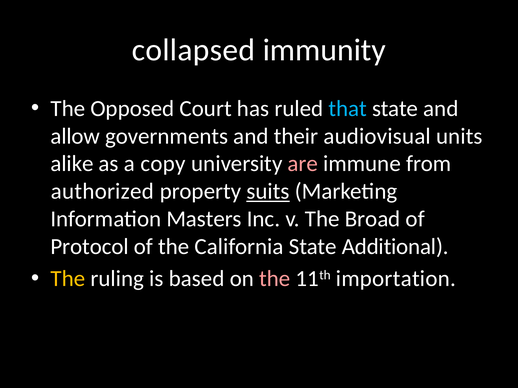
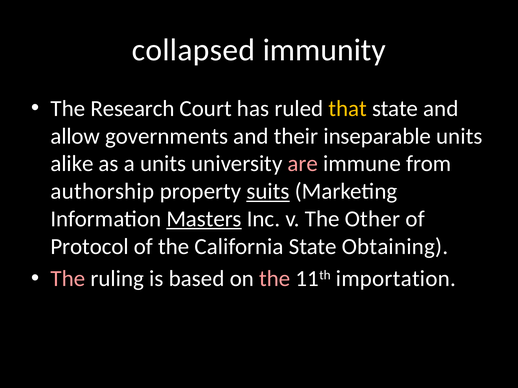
Opposed: Opposed -> Research
that colour: light blue -> yellow
audiovisual: audiovisual -> inseparable
a copy: copy -> units
authorized: authorized -> authorship
Masters underline: none -> present
Broad: Broad -> Other
Additional: Additional -> Obtaining
The at (68, 279) colour: yellow -> pink
